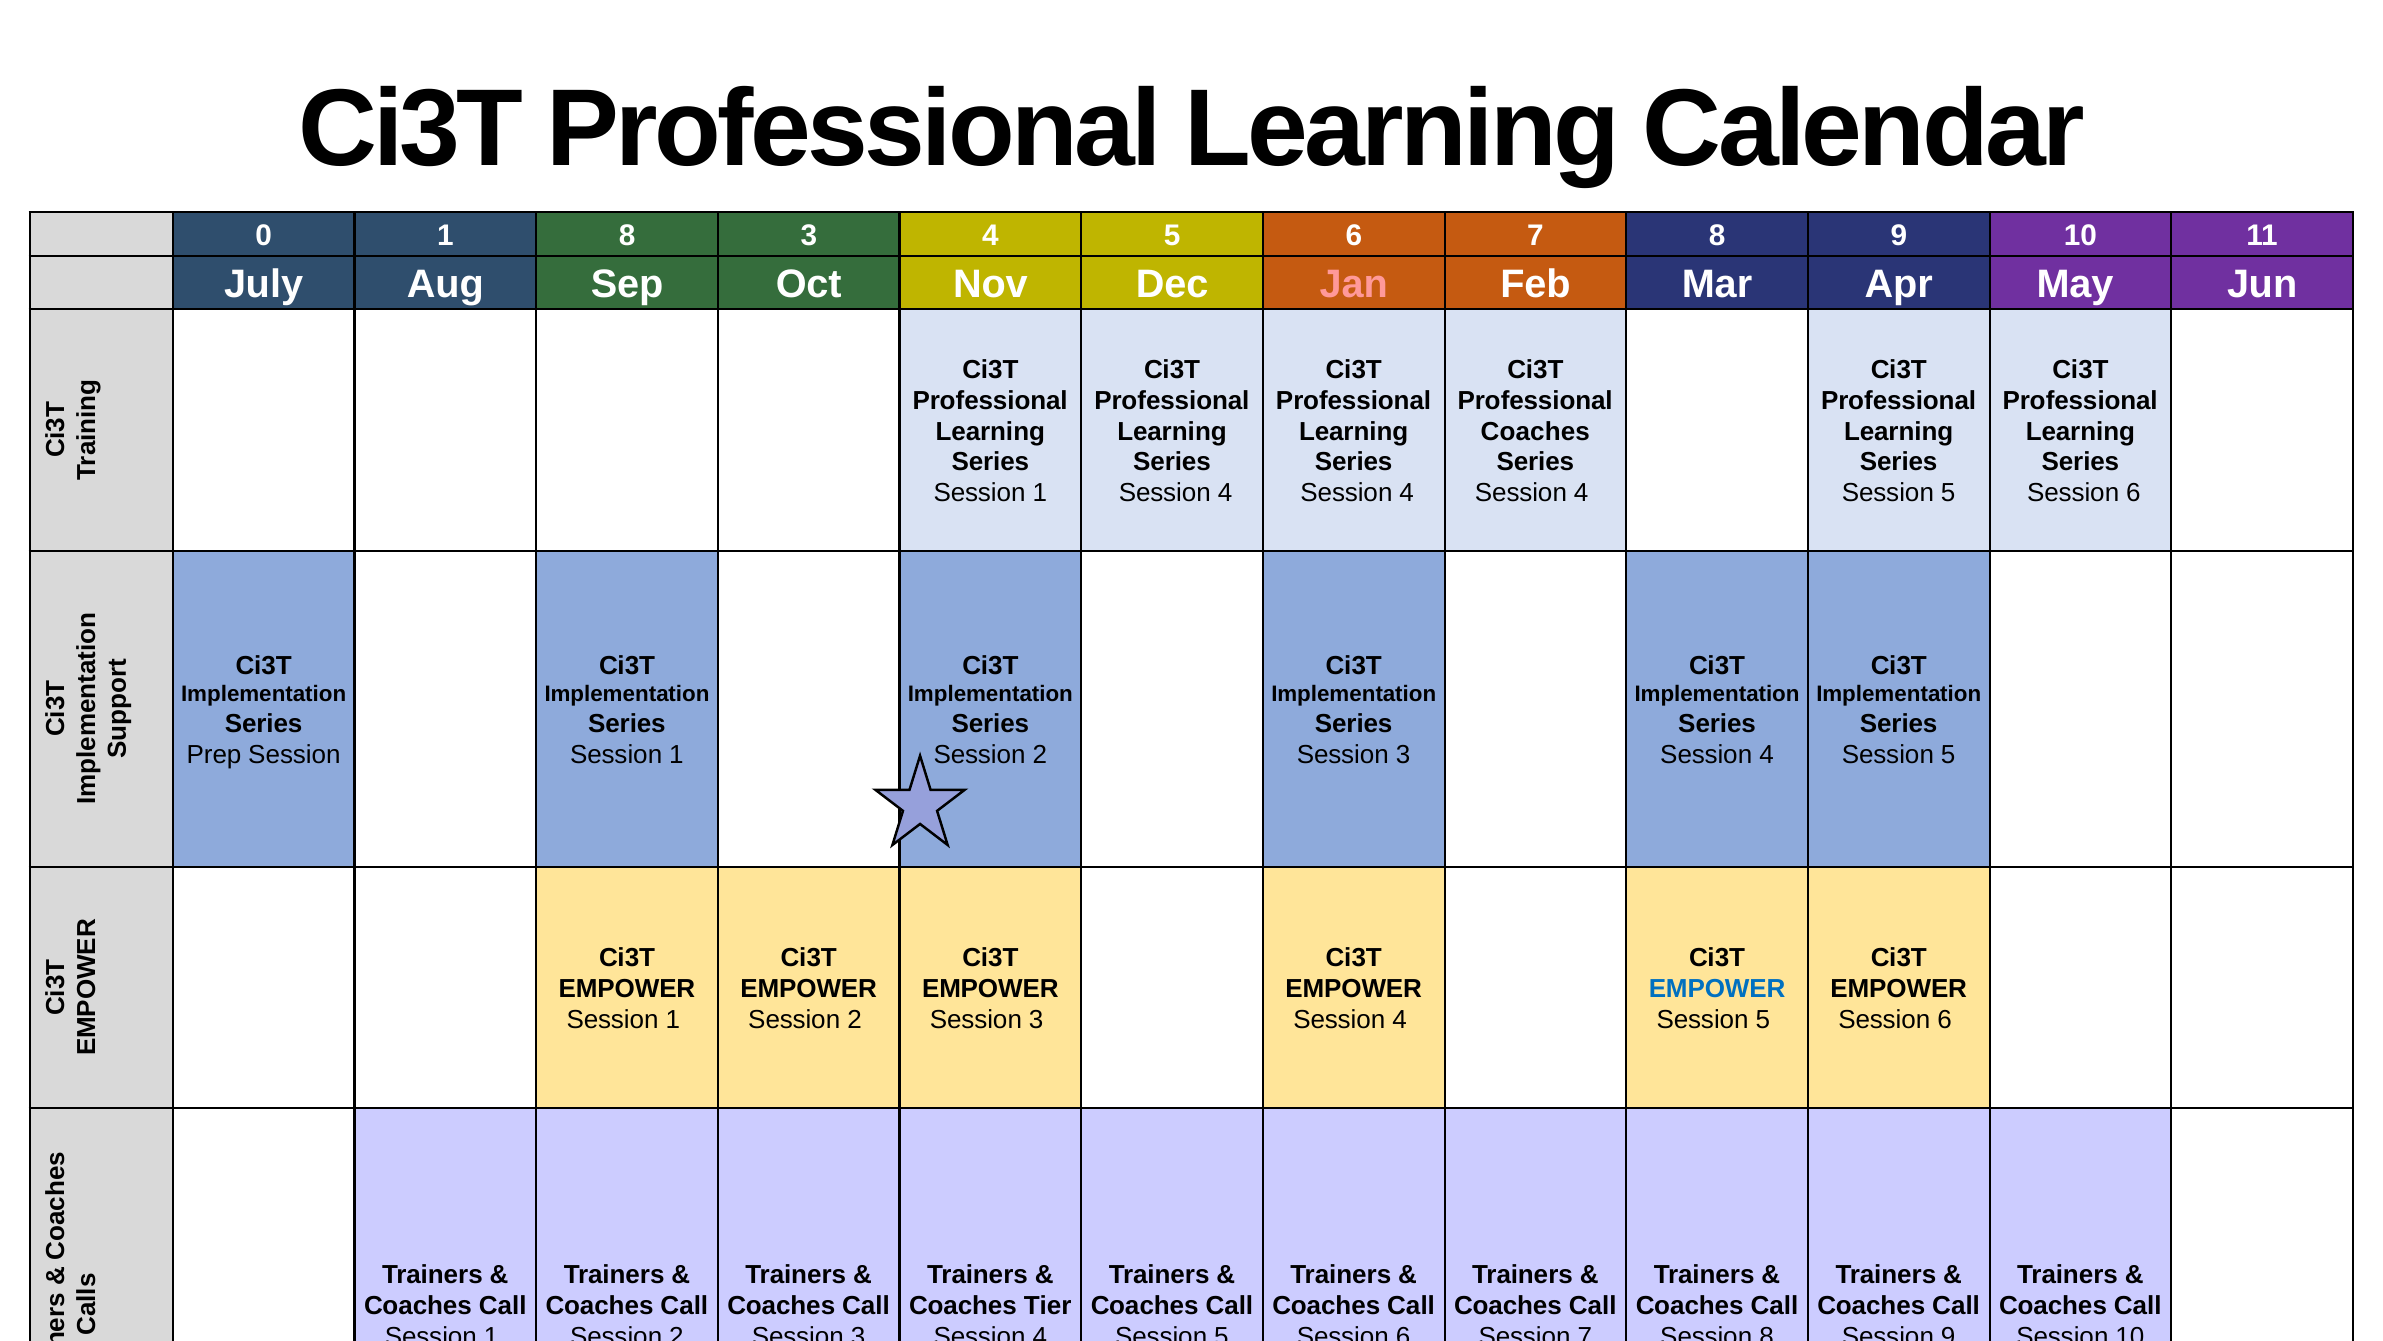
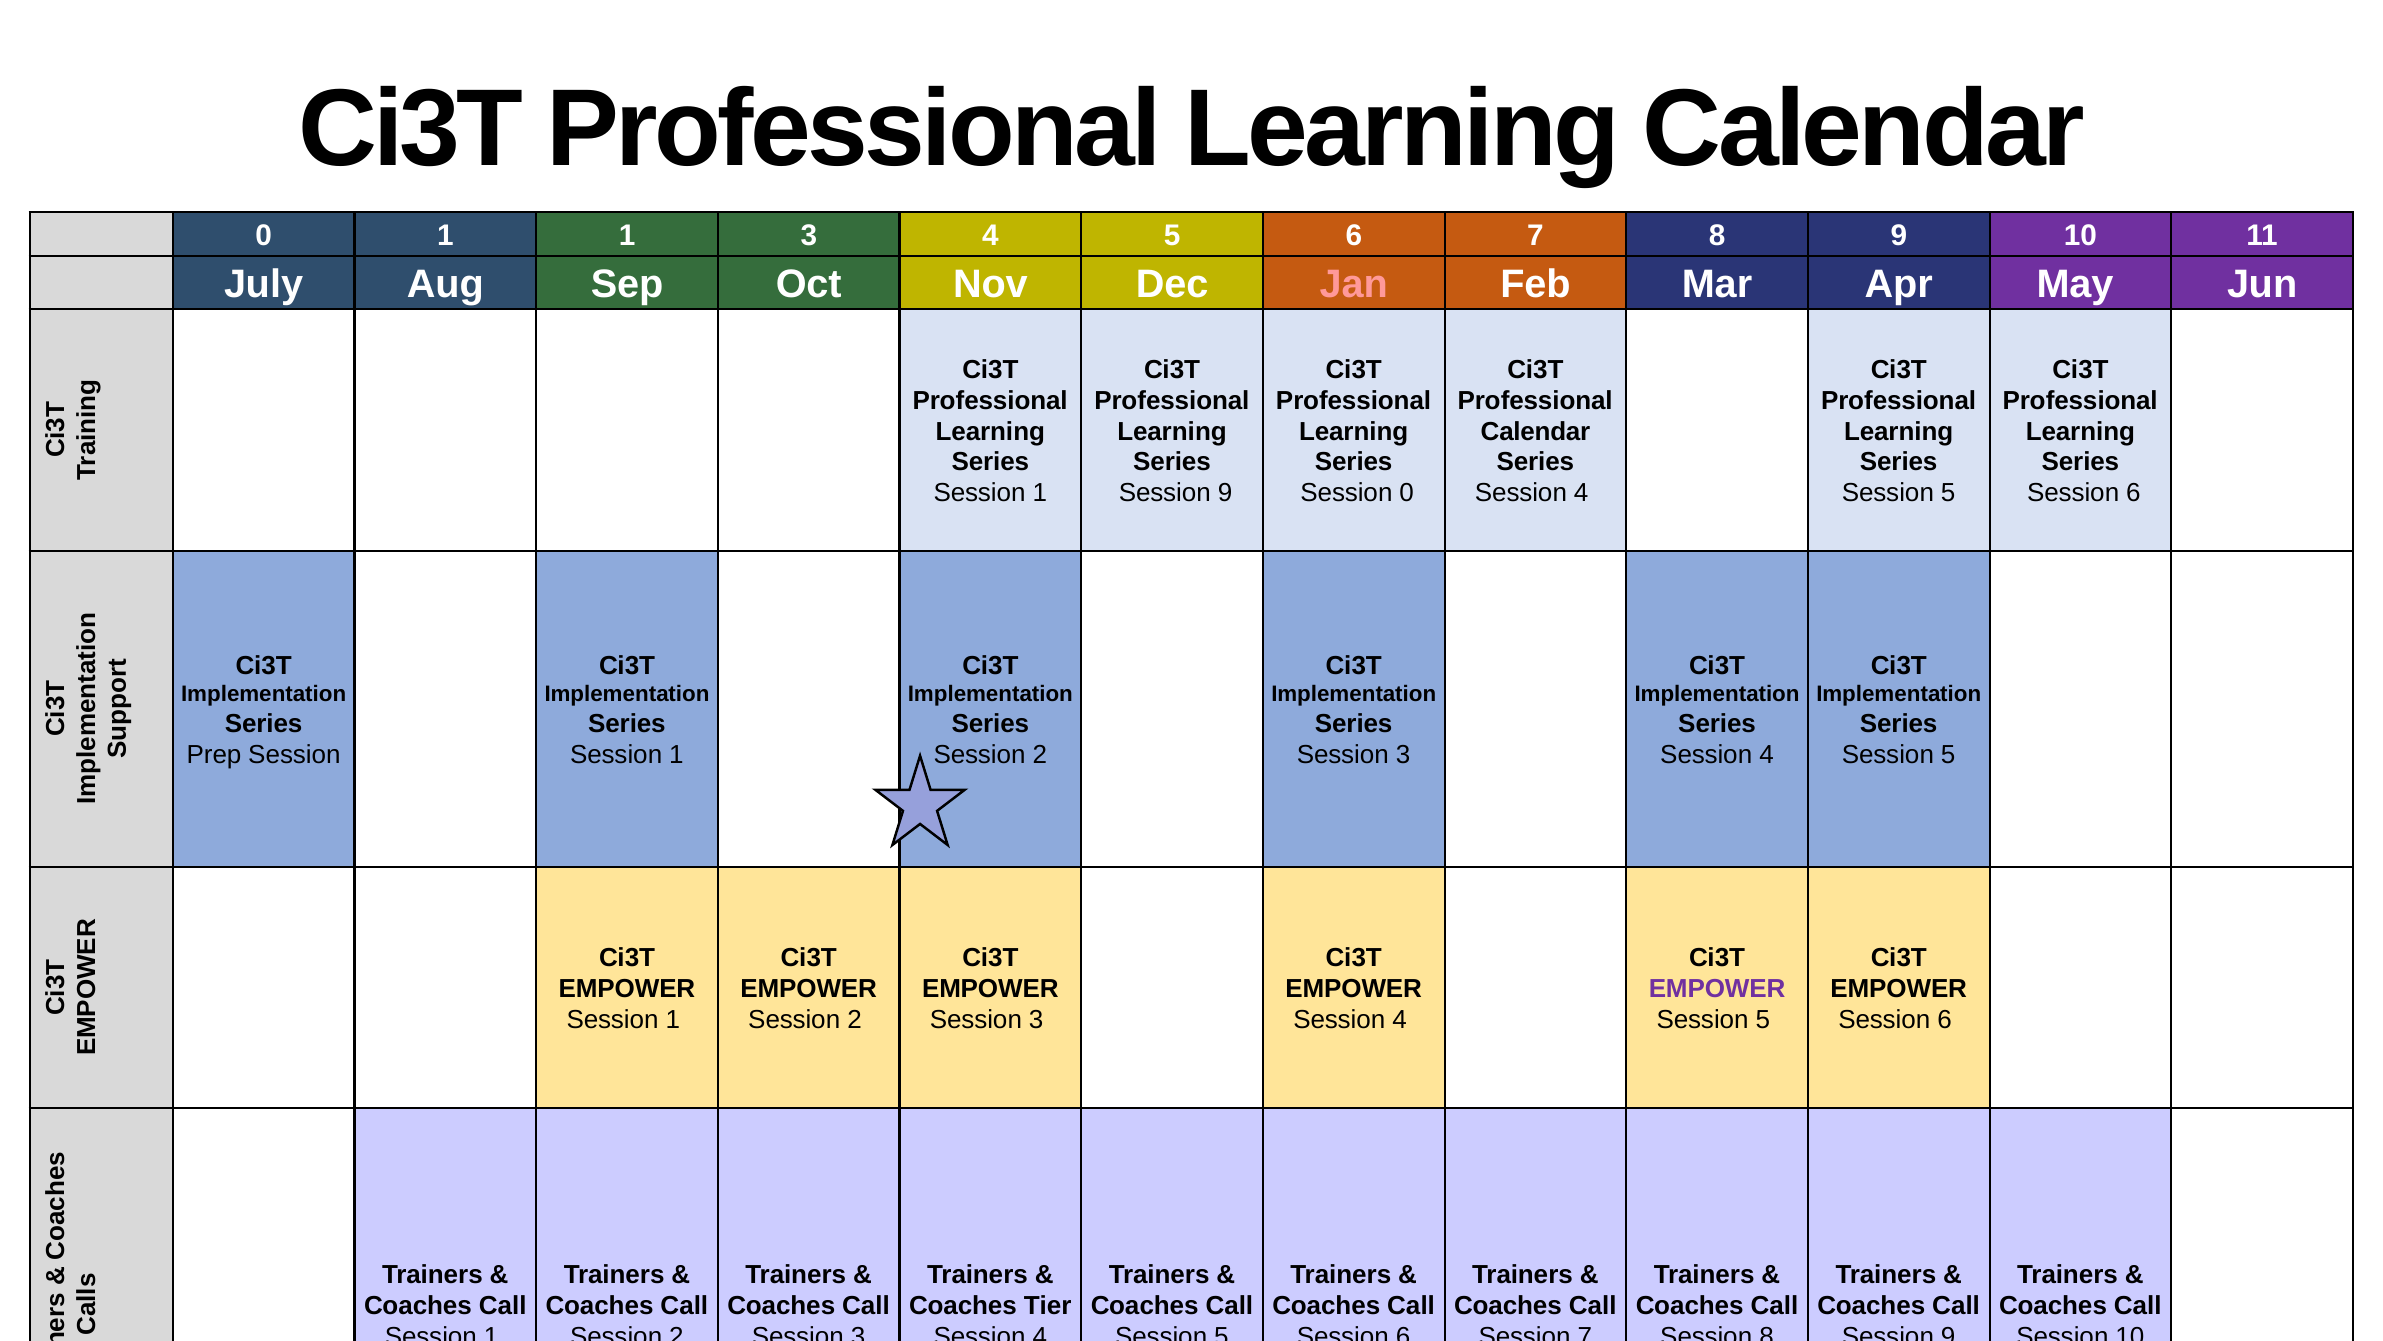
1 8: 8 -> 1
Coaches at (1535, 431): Coaches -> Calendar
4 at (1225, 493): 4 -> 9
4 at (1407, 493): 4 -> 0
EMPOWER at (1717, 989) colour: blue -> purple
